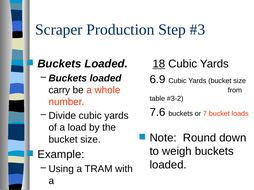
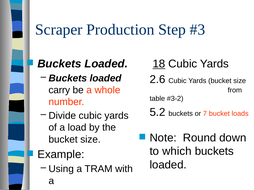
6.9: 6.9 -> 2.6
7.6: 7.6 -> 5.2
weigh: weigh -> which
